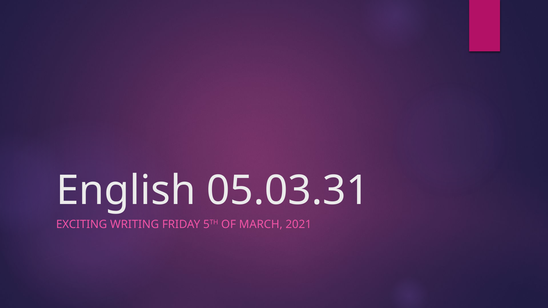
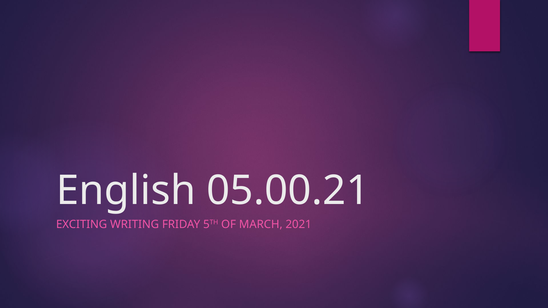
05.03.31: 05.03.31 -> 05.00.21
